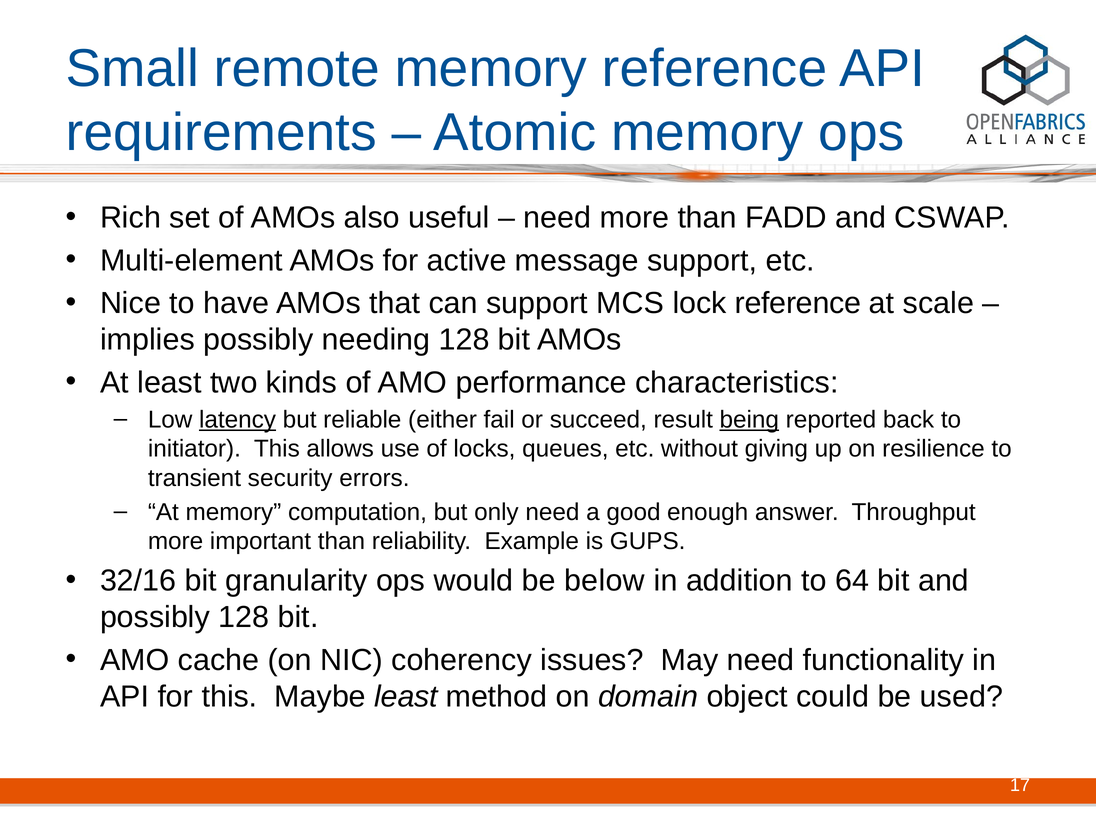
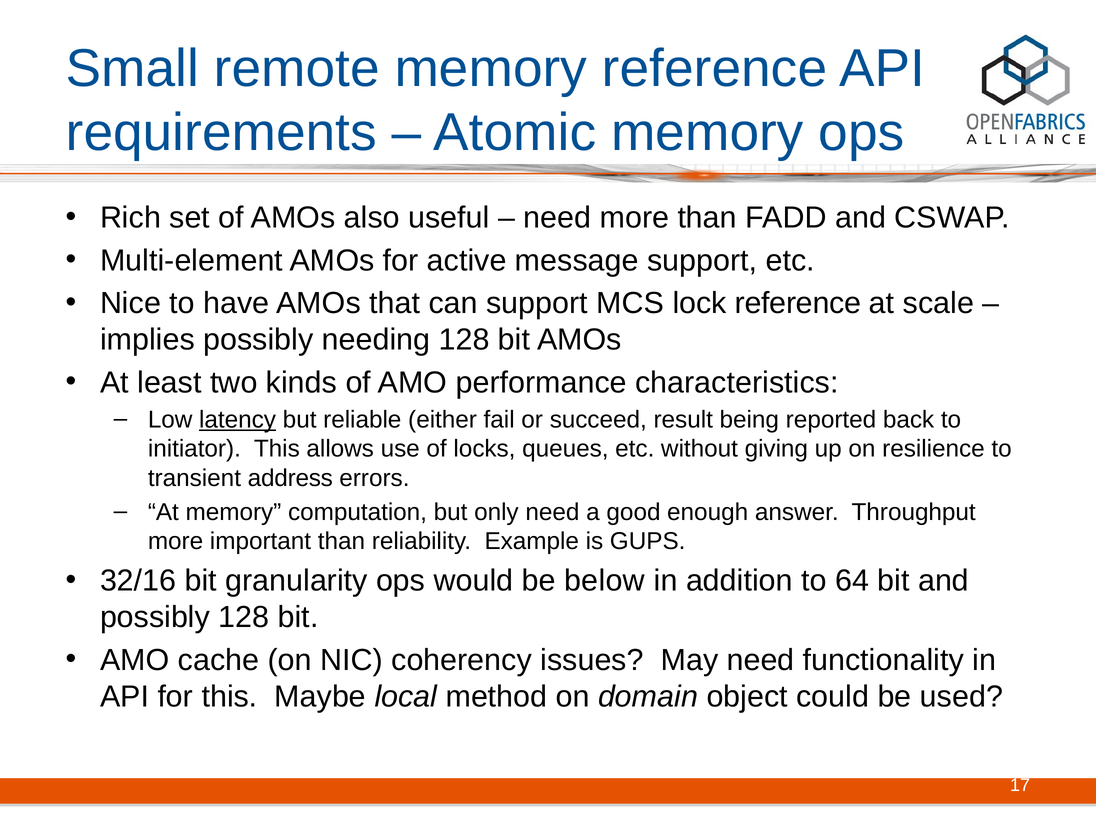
being underline: present -> none
security: security -> address
Maybe least: least -> local
